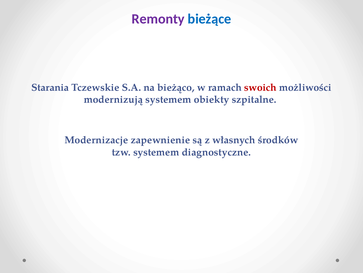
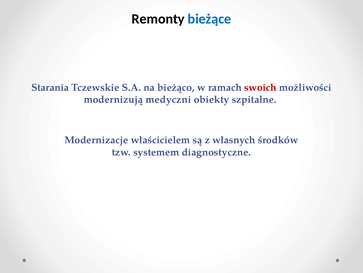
Remonty colour: purple -> black
modernizują systemem: systemem -> medyczni
zapewnienie: zapewnienie -> właścicielem
